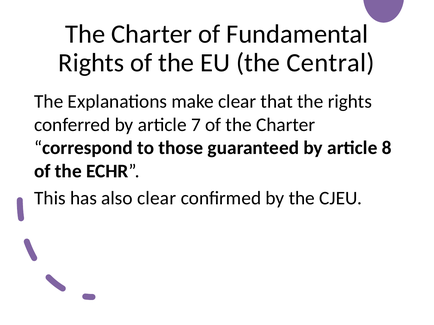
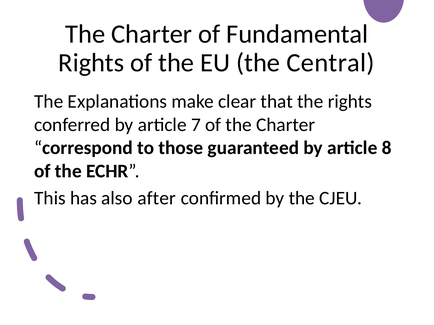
also clear: clear -> after
